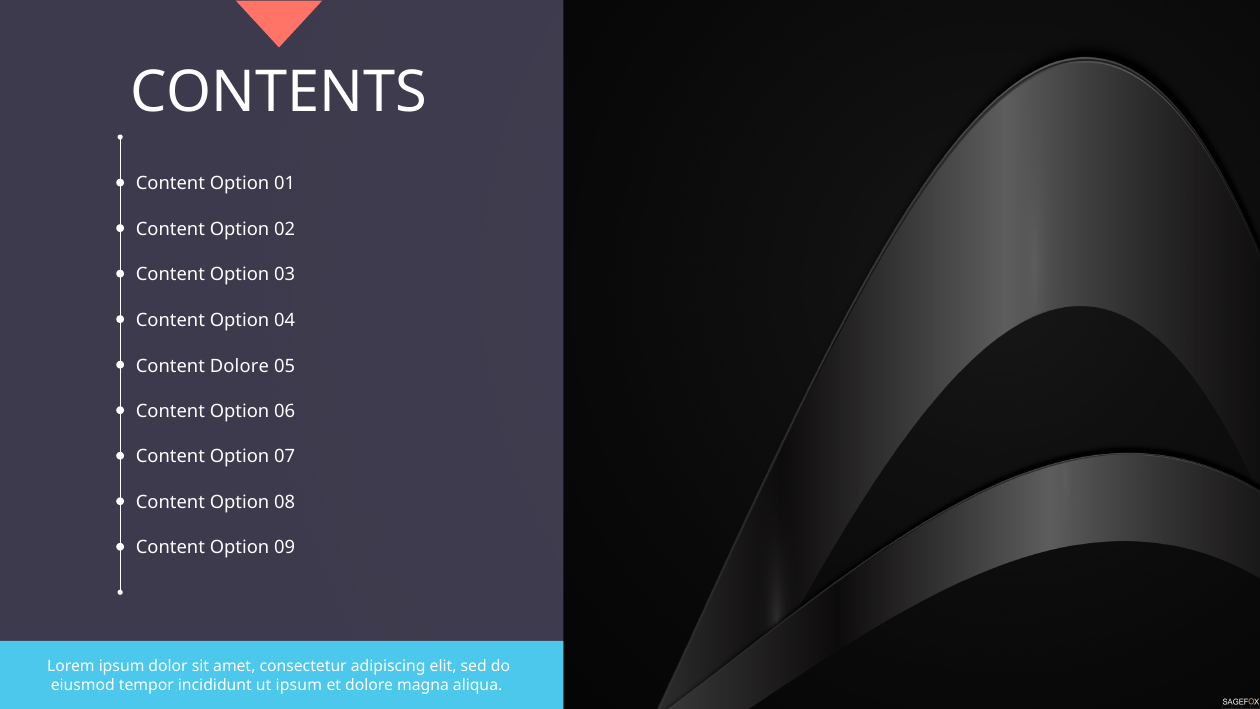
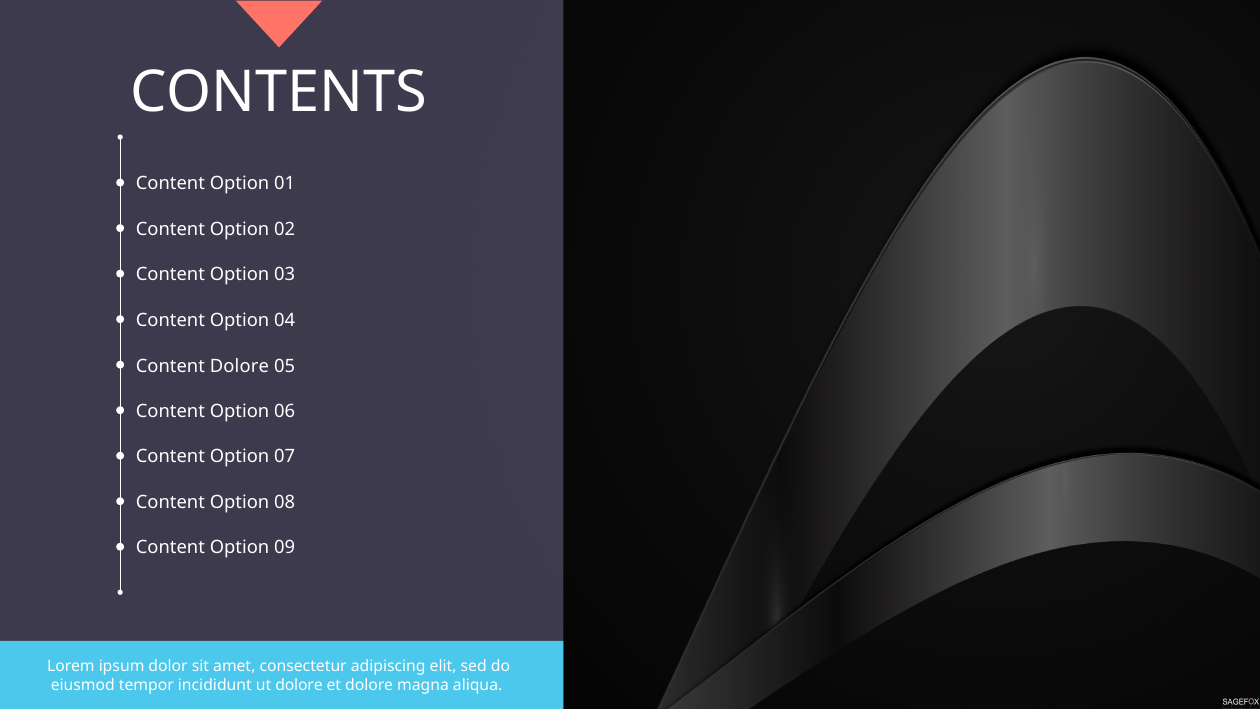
ut ipsum: ipsum -> dolore
